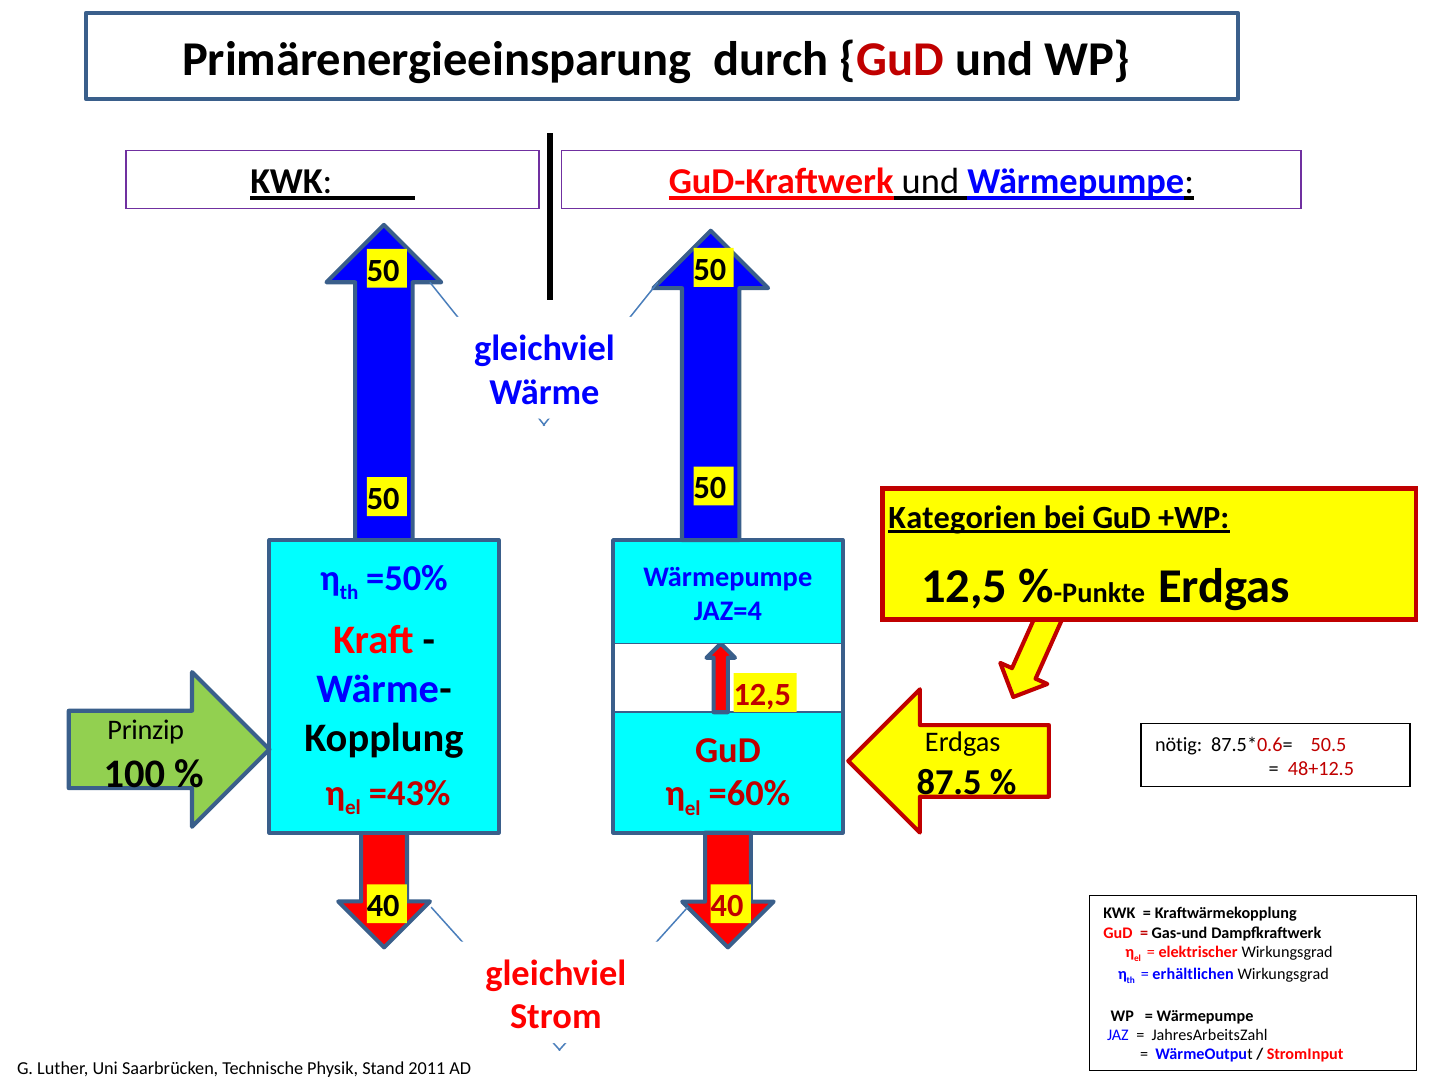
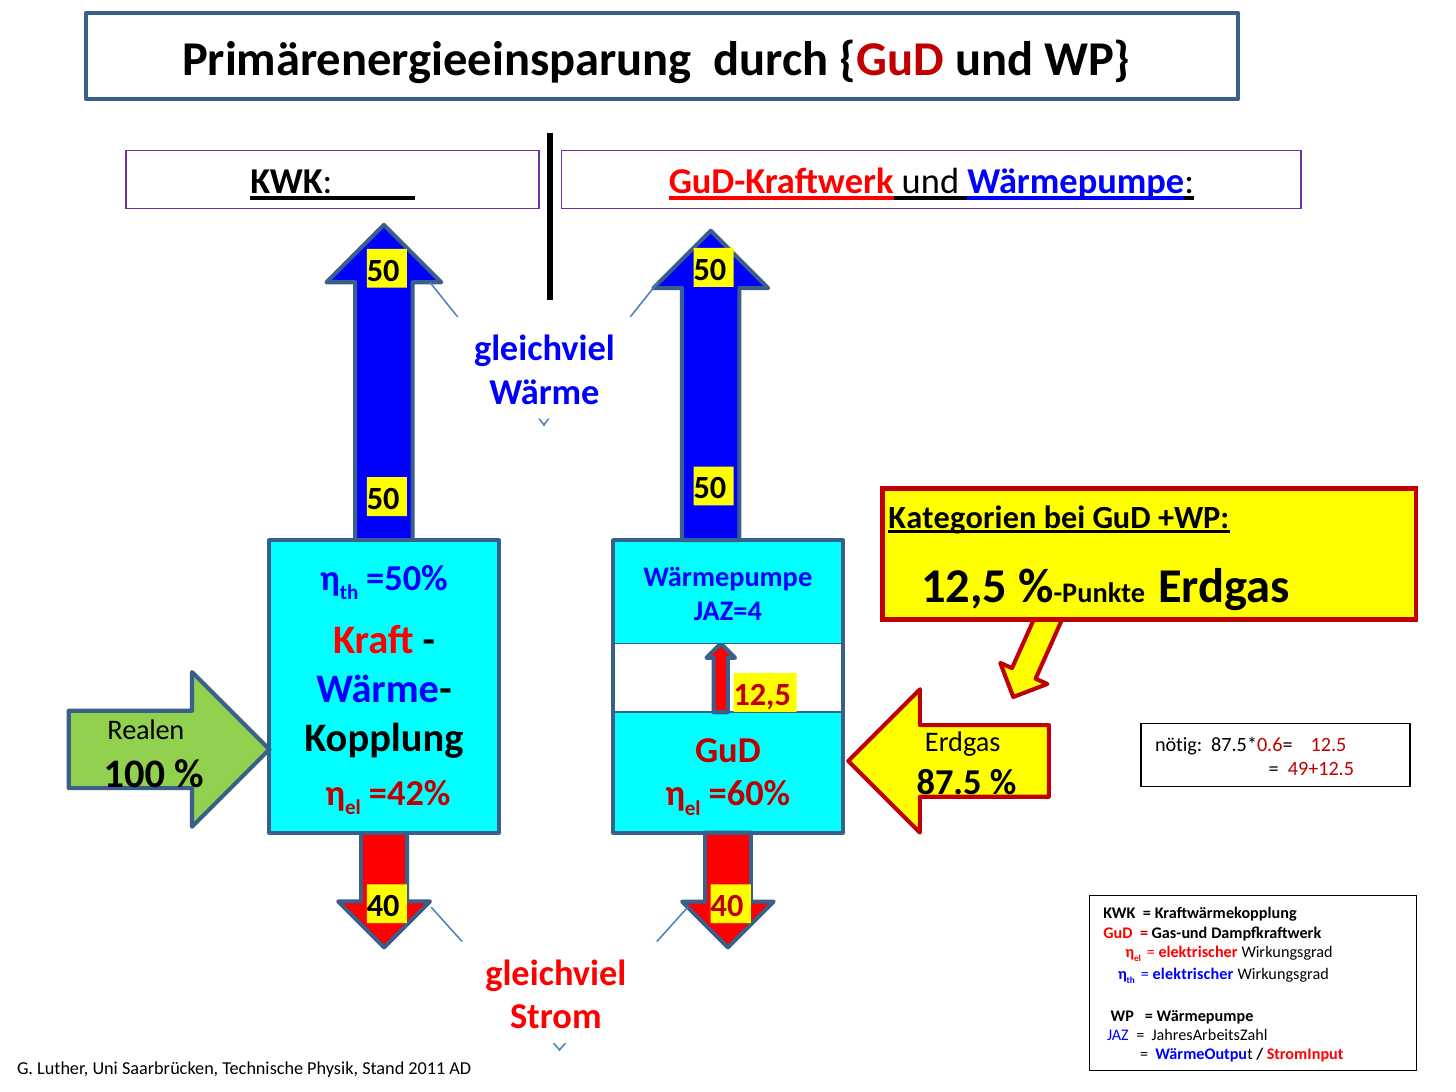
Prinzip: Prinzip -> Realen
50.5: 50.5 -> 12.5
48+12.5: 48+12.5 -> 49+12.5
=43%: =43% -> =42%
erhältlichen at (1193, 974): erhältlichen -> elektrischer
